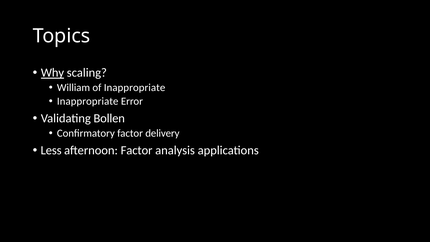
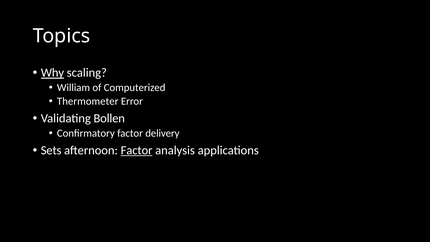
of Inappropriate: Inappropriate -> Computerized
Inappropriate at (88, 101): Inappropriate -> Thermometer
Less: Less -> Sets
Factor at (137, 150) underline: none -> present
